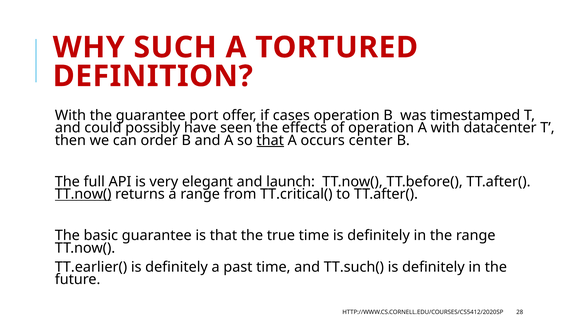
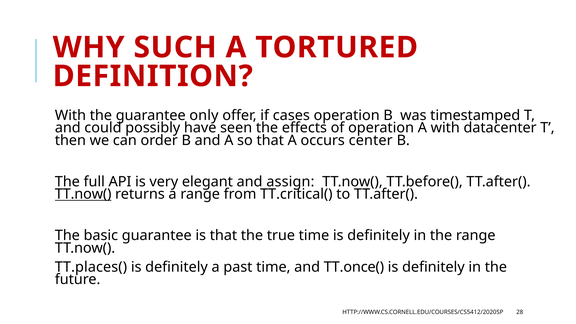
port: port -> only
that at (270, 140) underline: present -> none
launch: launch -> assign
TT.earlier(: TT.earlier( -> TT.places(
TT.such(: TT.such( -> TT.once(
